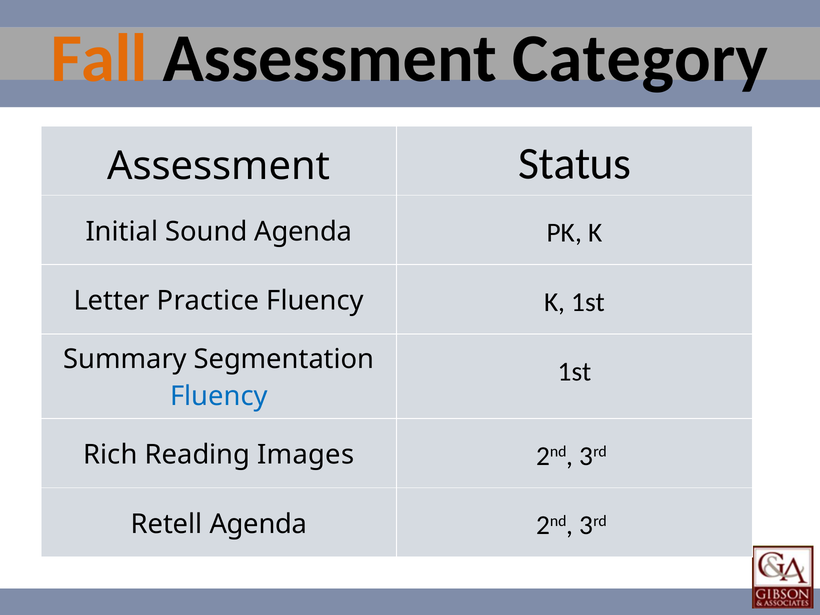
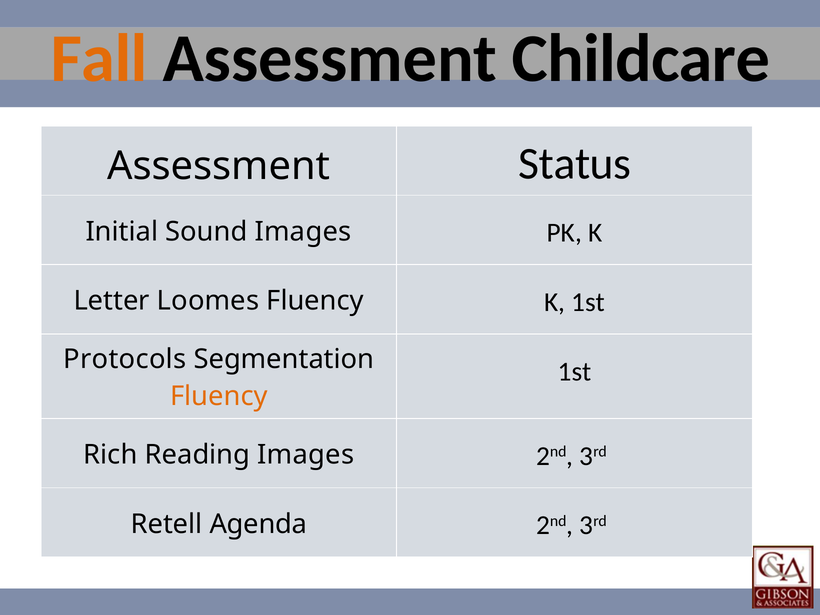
Category: Category -> Childcare
Sound Agenda: Agenda -> Images
Practice: Practice -> Loomes
Summary: Summary -> Protocols
Fluency at (219, 396) colour: blue -> orange
